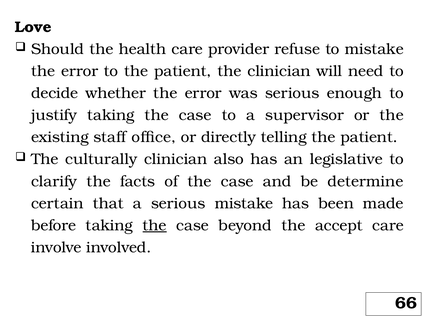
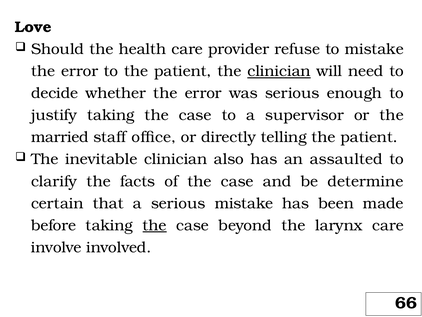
clinician at (279, 71) underline: none -> present
existing: existing -> married
culturally: culturally -> inevitable
legislative: legislative -> assaulted
accept: accept -> larynx
